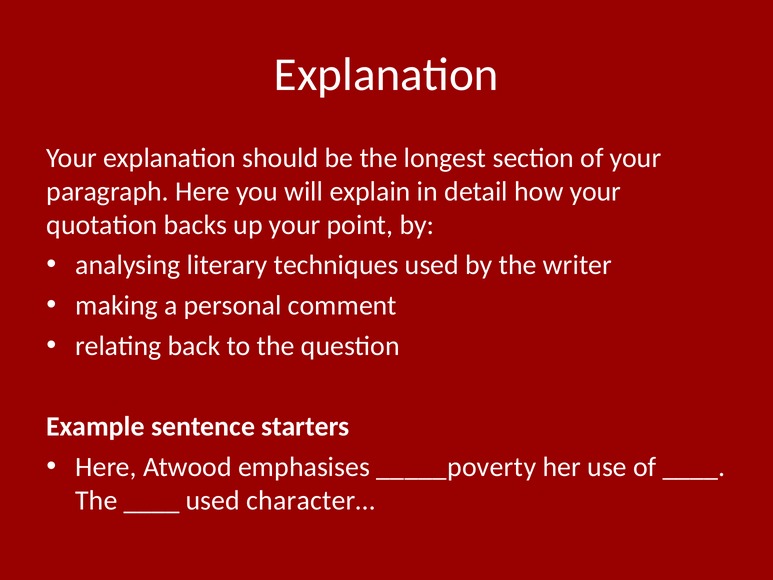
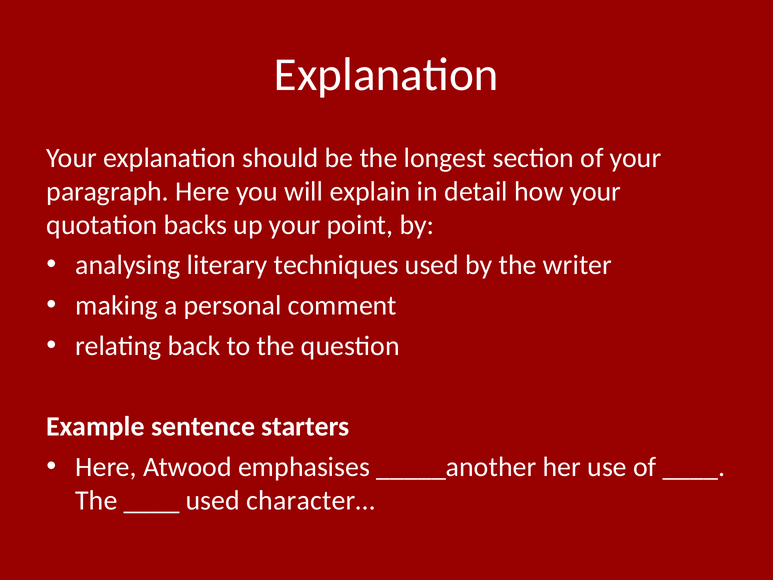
_____poverty: _____poverty -> _____another
